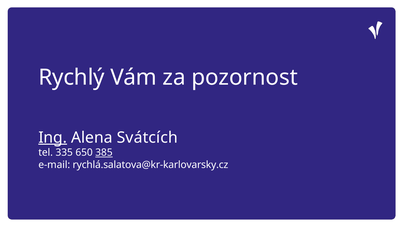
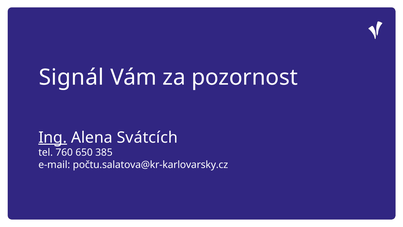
Rychlý: Rychlý -> Signál
335: 335 -> 760
385 underline: present -> none
rychlá.salatova@kr-karlovarsky.cz: rychlá.salatova@kr-karlovarsky.cz -> počtu.salatova@kr-karlovarsky.cz
